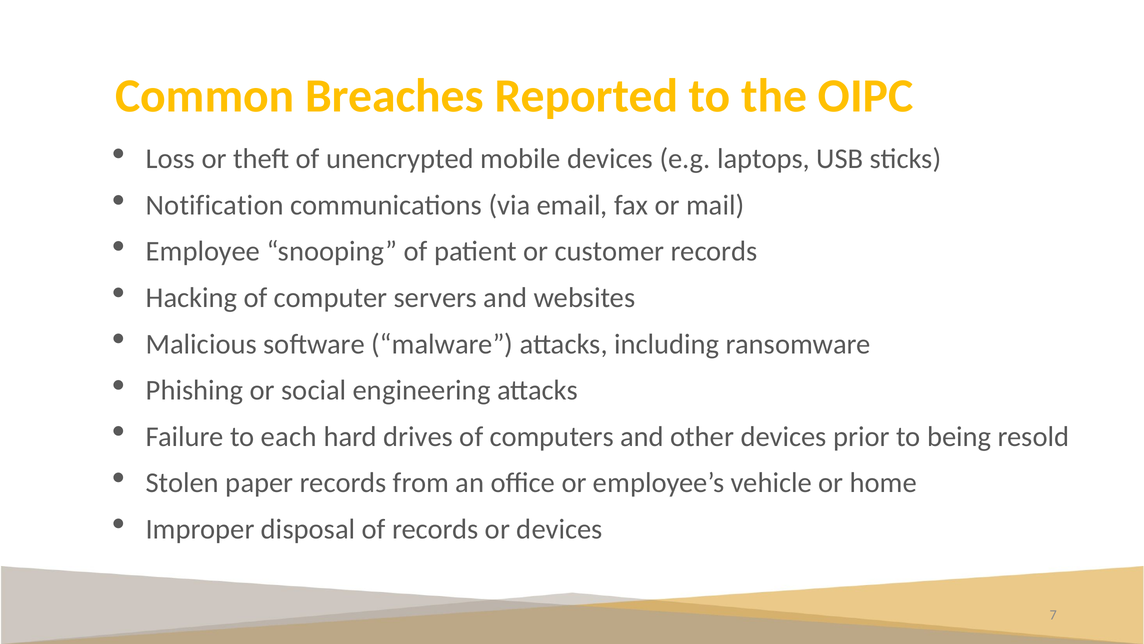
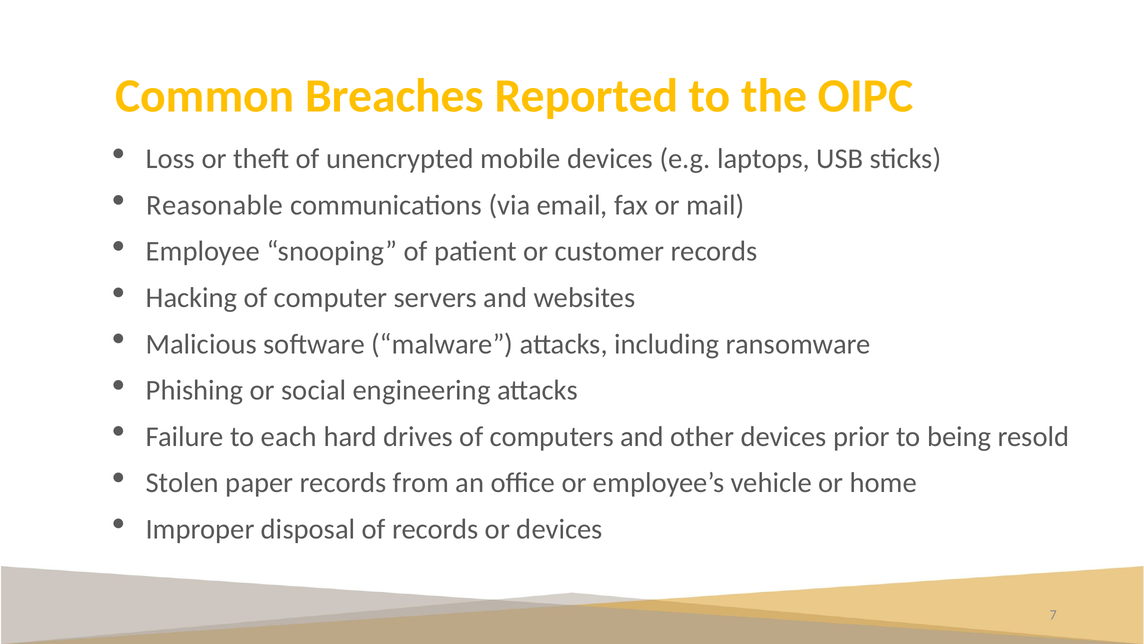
Notification: Notification -> Reasonable
